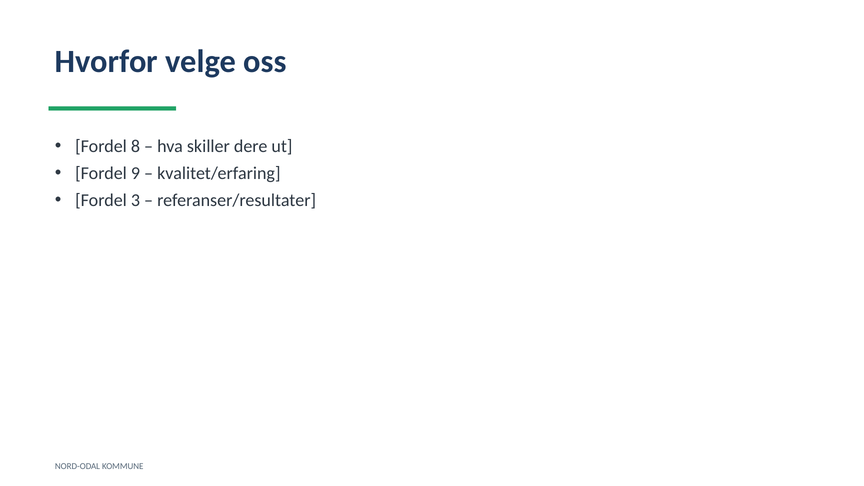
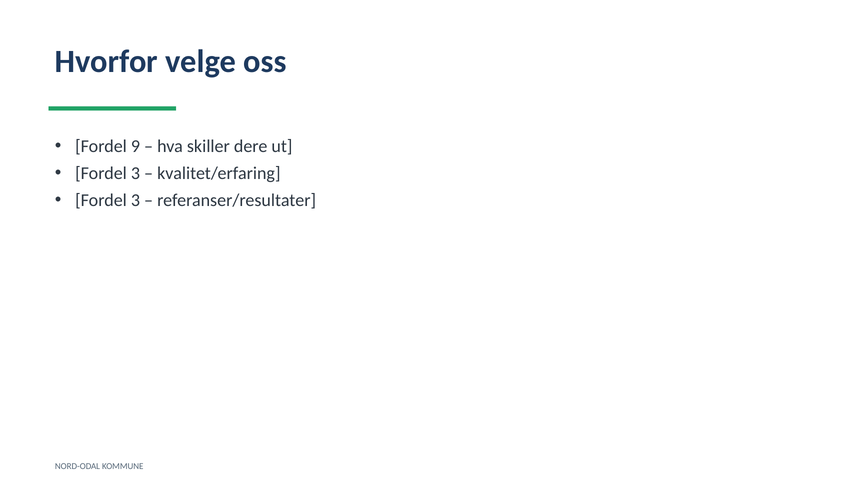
8: 8 -> 9
9 at (135, 173): 9 -> 3
